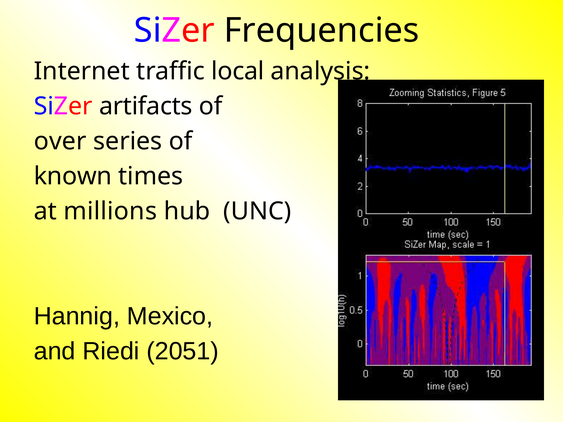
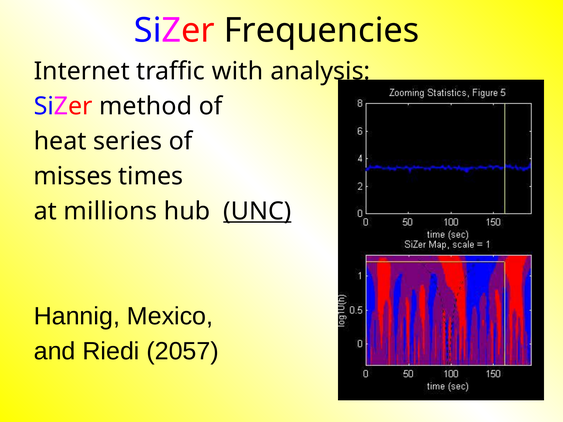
local: local -> with
artifacts: artifacts -> method
over: over -> heat
known: known -> misses
UNC underline: none -> present
2051: 2051 -> 2057
